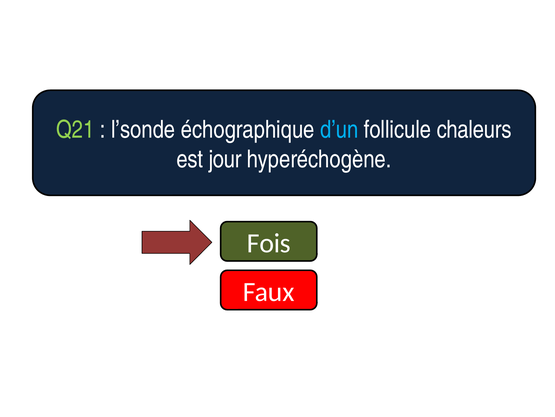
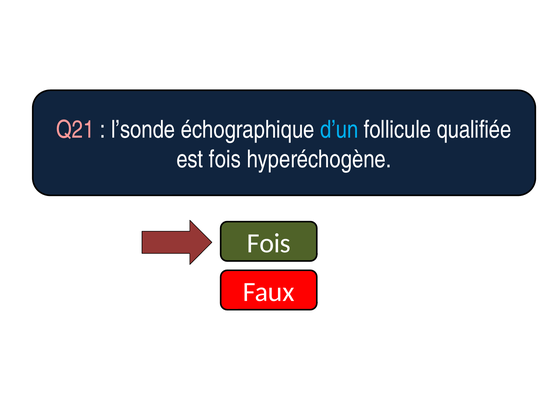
Q21 colour: light green -> pink
chaleurs: chaleurs -> qualifiée
est jour: jour -> fois
